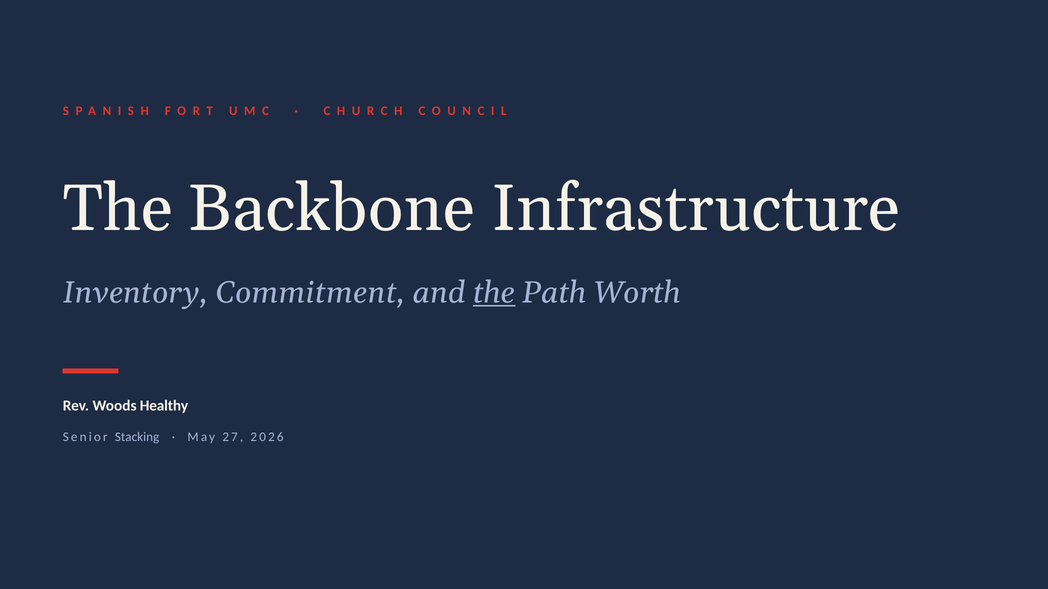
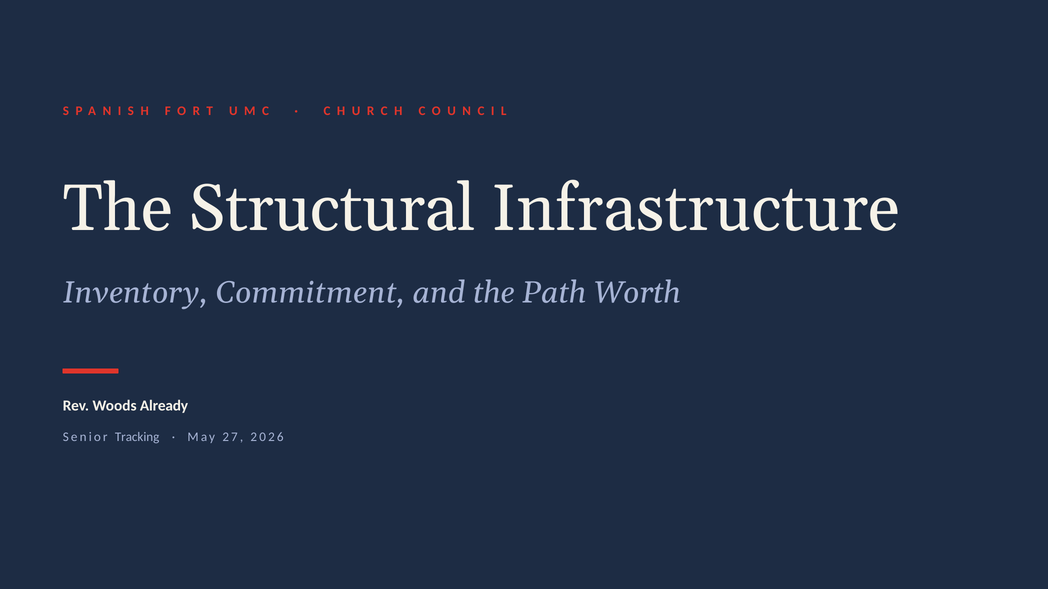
Backbone: Backbone -> Structural
the at (494, 293) underline: present -> none
Healthy: Healthy -> Already
Stacking: Stacking -> Tracking
